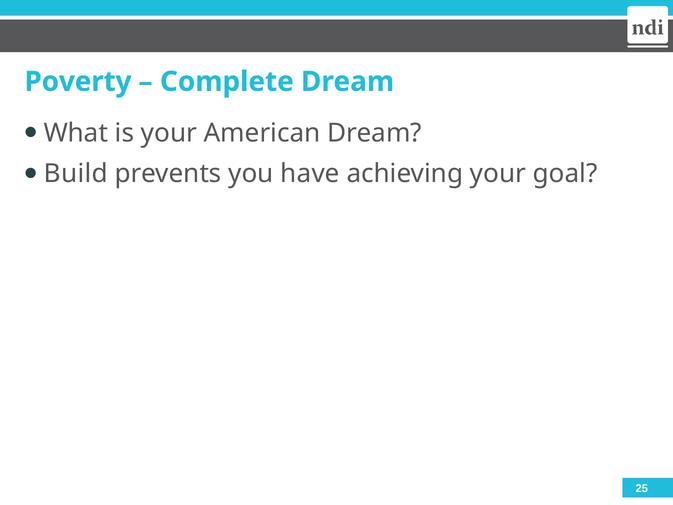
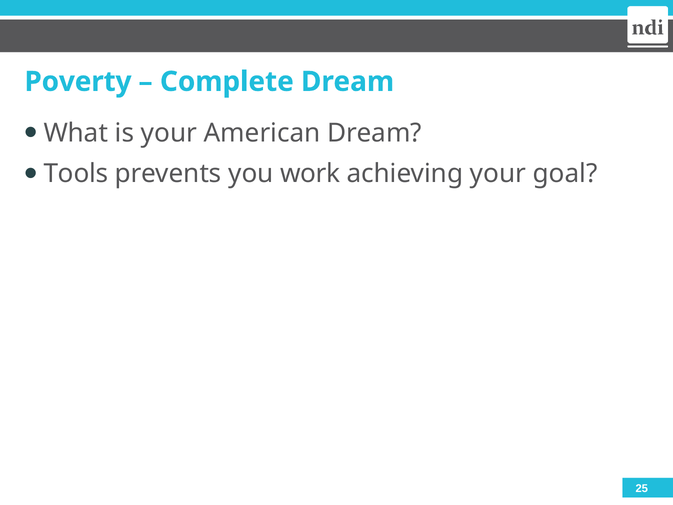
Build: Build -> Tools
have: have -> work
